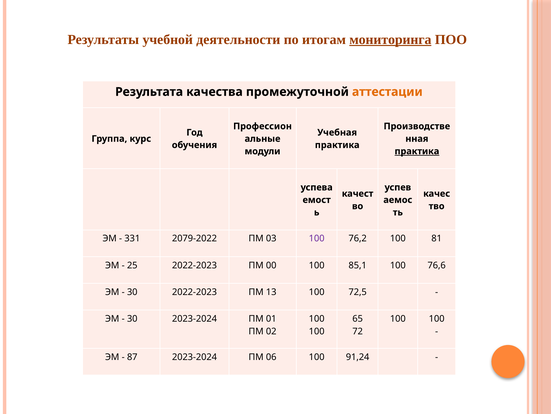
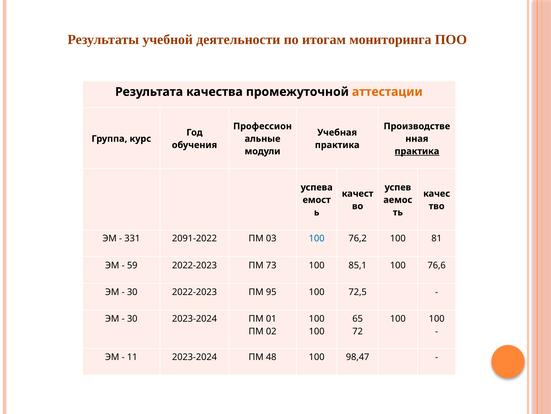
мониторинга underline: present -> none
2079-2022: 2079-2022 -> 2091-2022
100 at (317, 238) colour: purple -> blue
25: 25 -> 59
00: 00 -> 73
13: 13 -> 95
87: 87 -> 11
06: 06 -> 48
91,24: 91,24 -> 98,47
